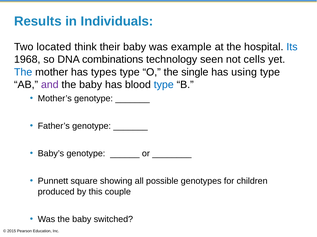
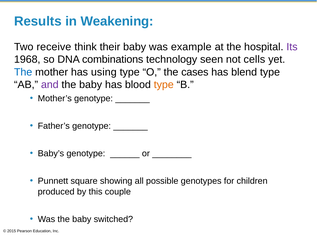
Individuals: Individuals -> Weakening
located: located -> receive
Its colour: blue -> purple
types: types -> using
single: single -> cases
using: using -> blend
type at (164, 85) colour: blue -> orange
